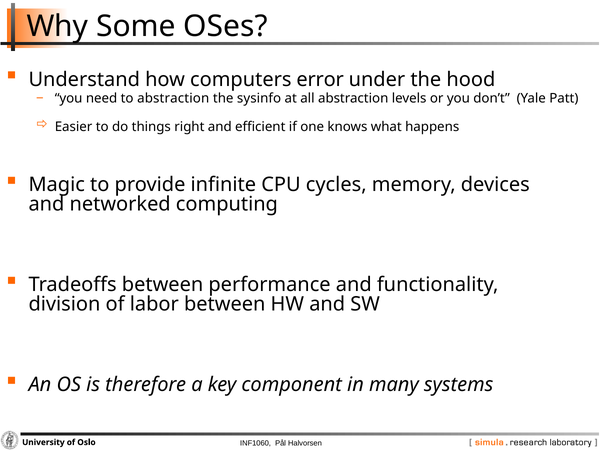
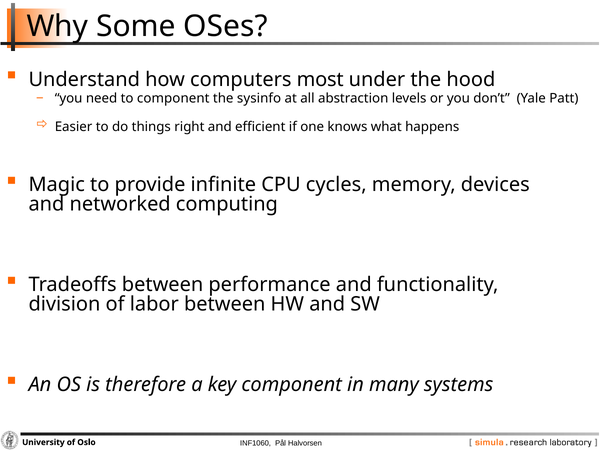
error: error -> most
to abstraction: abstraction -> component
